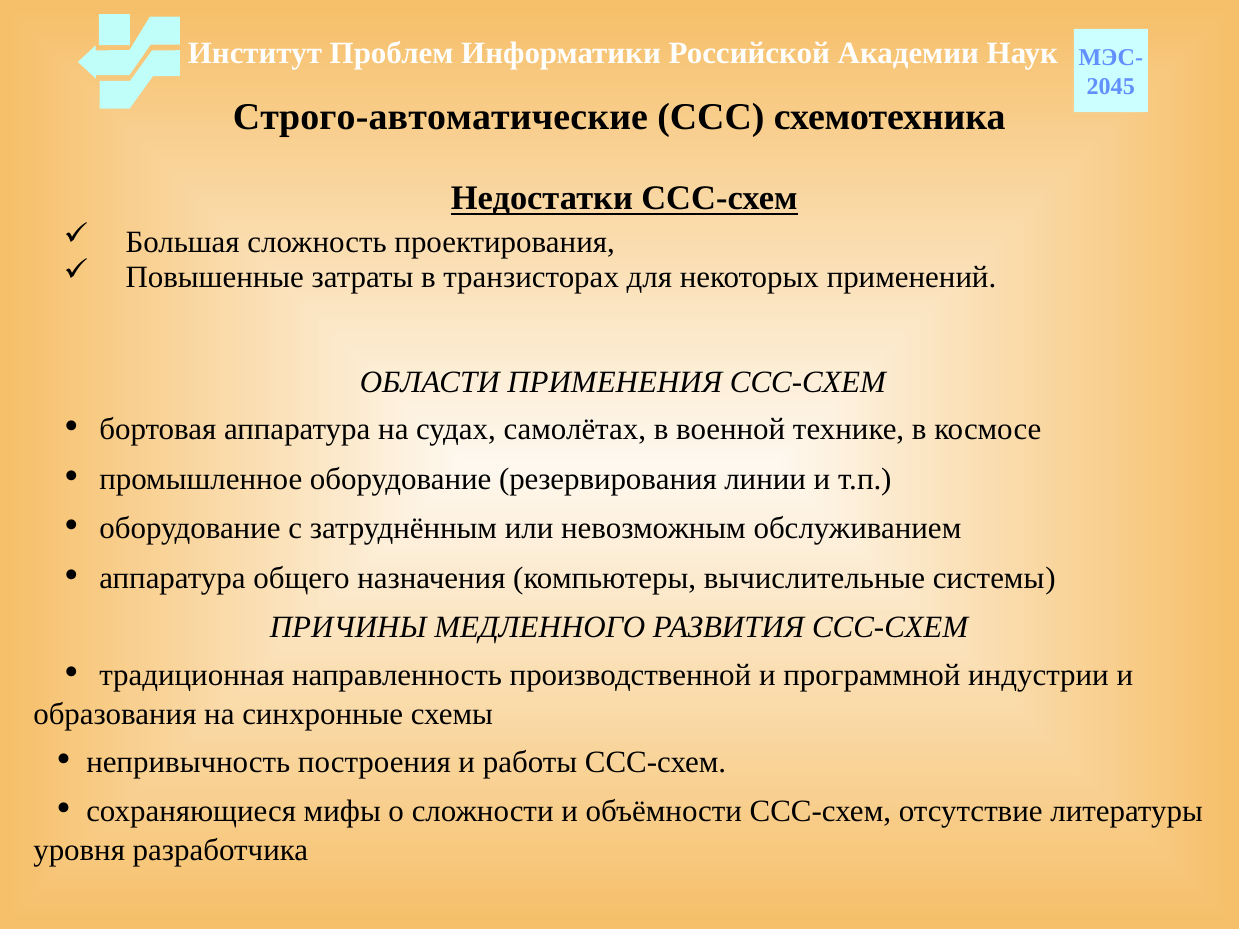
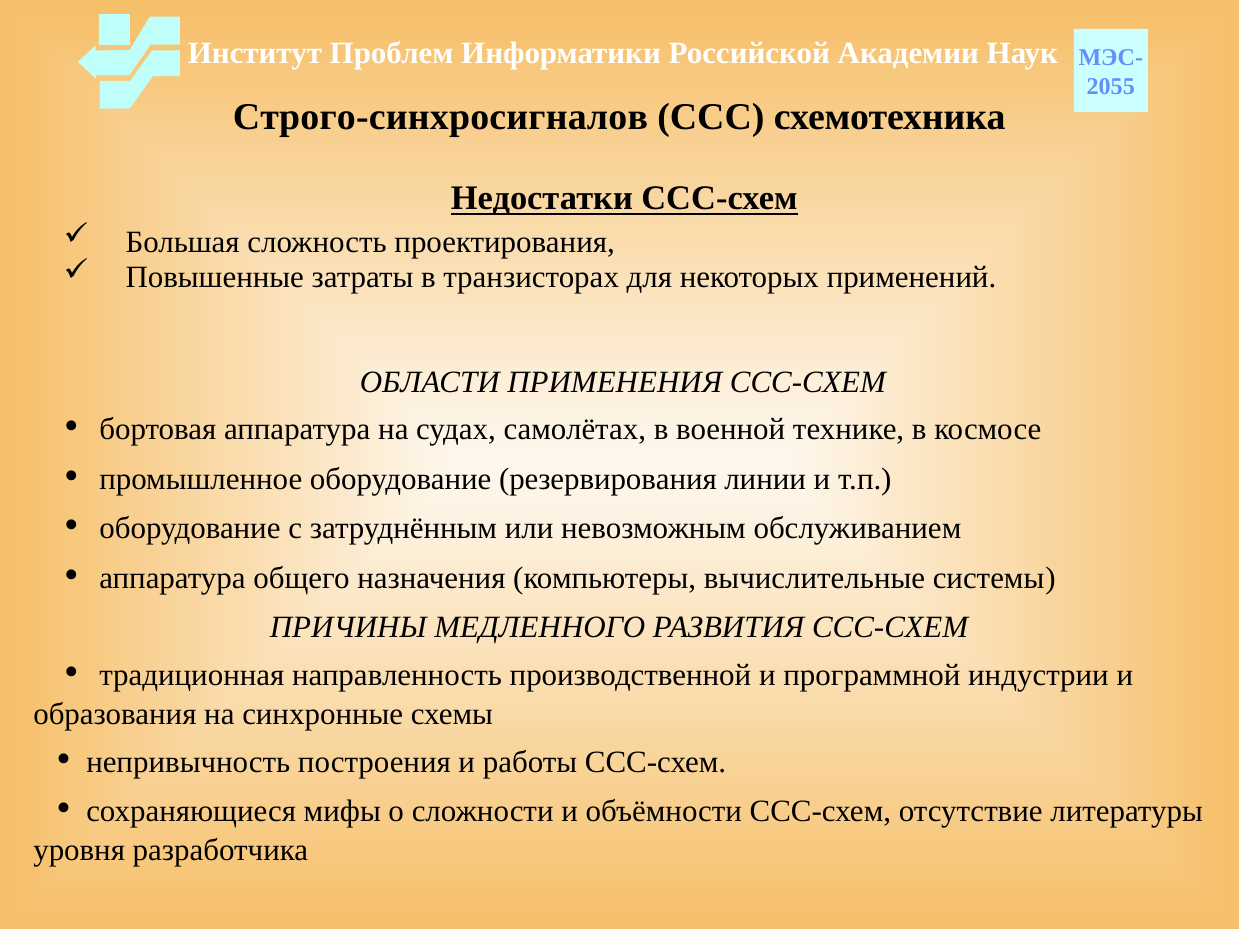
2045: 2045 -> 2055
Строго-автоматические: Строго-автоматические -> Строго-синхросигналов
